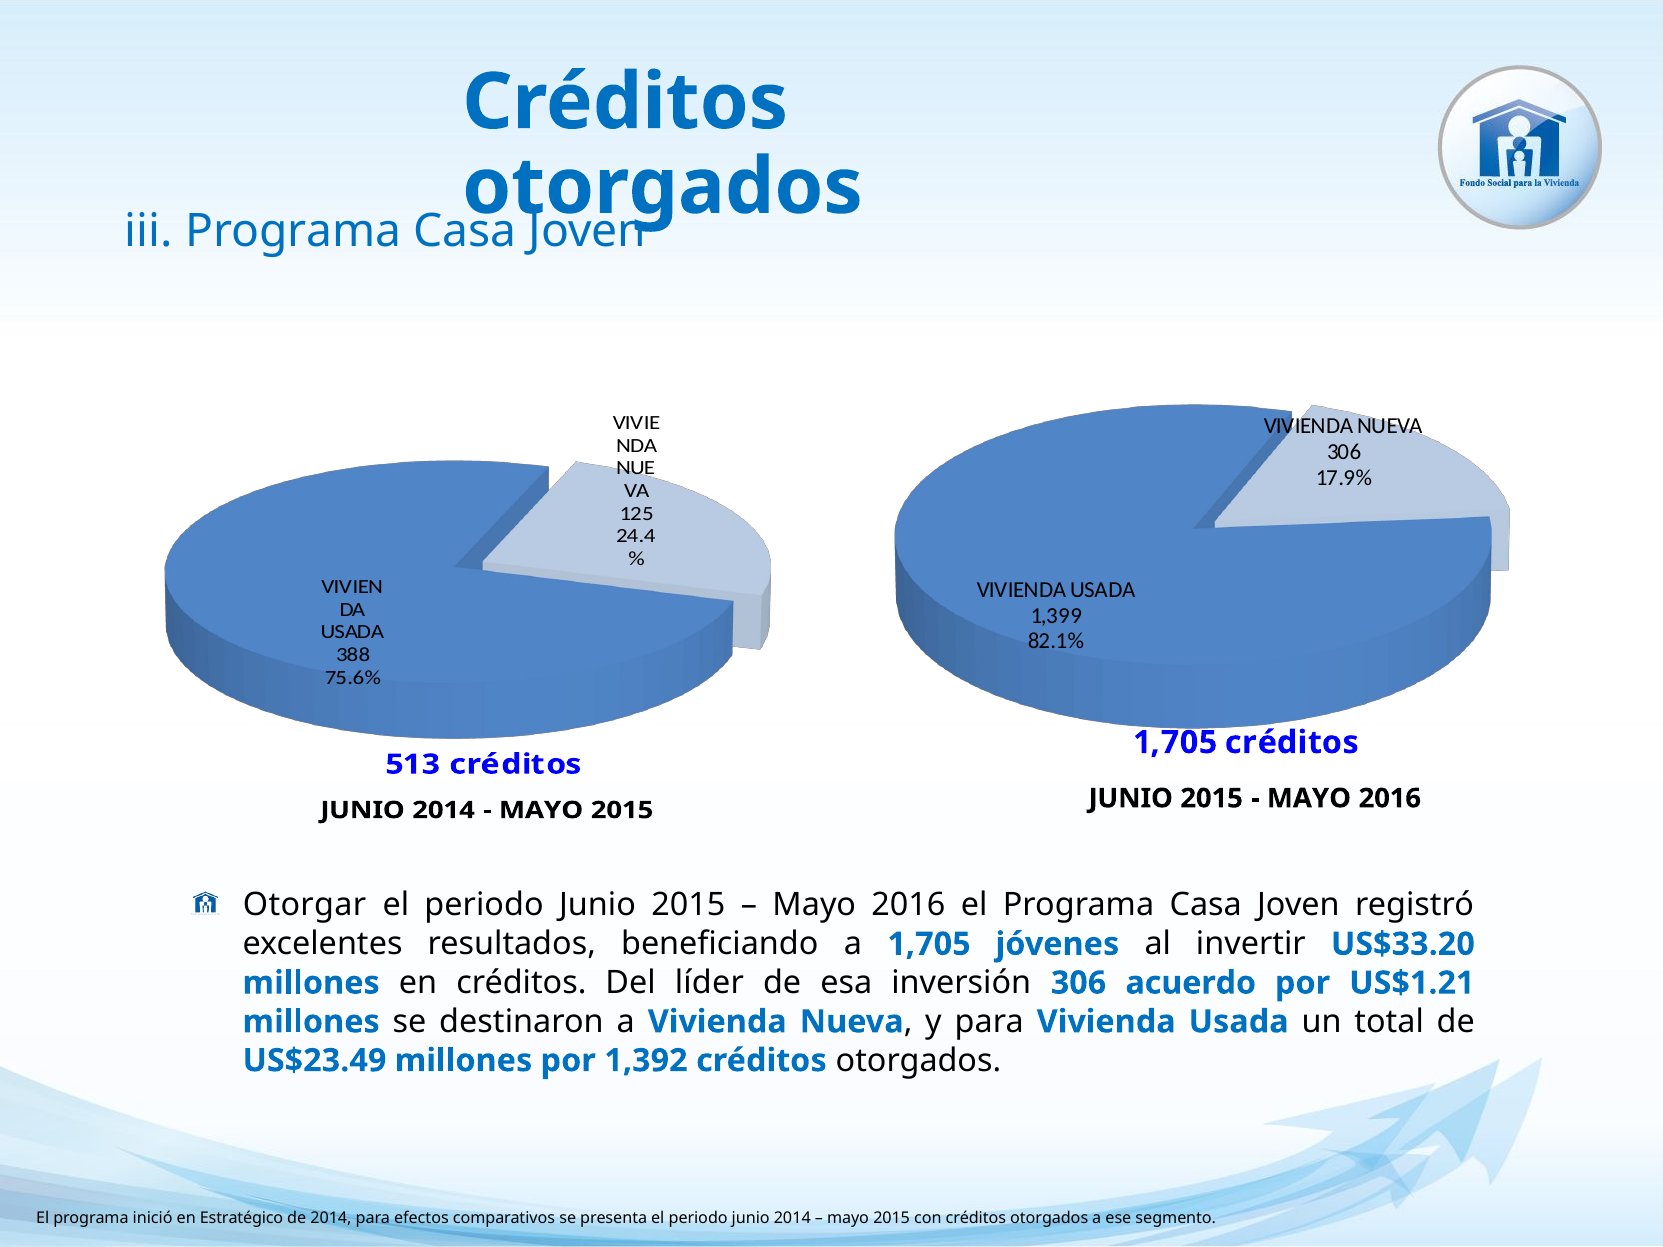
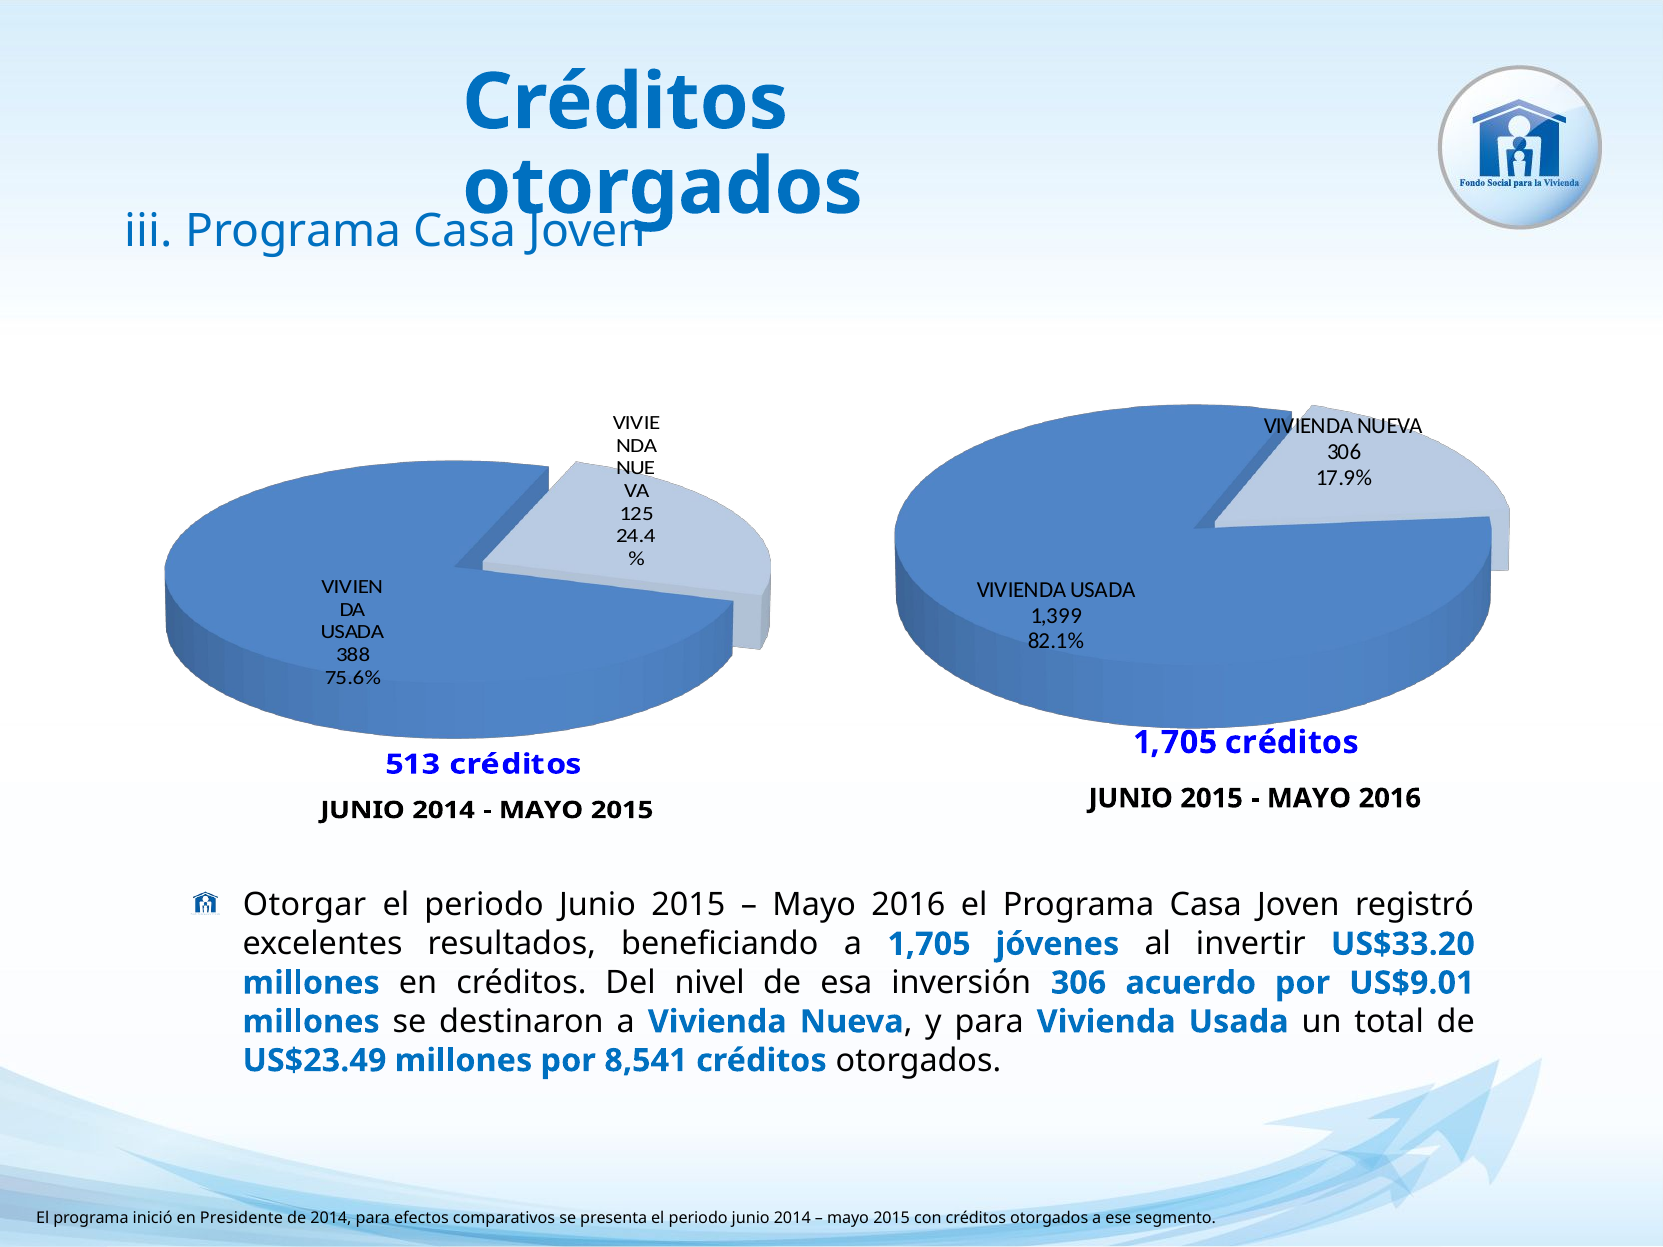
líder: líder -> nivel
US$1.21: US$1.21 -> US$9.01
1,392: 1,392 -> 8,541
Estratégico: Estratégico -> Presidente
